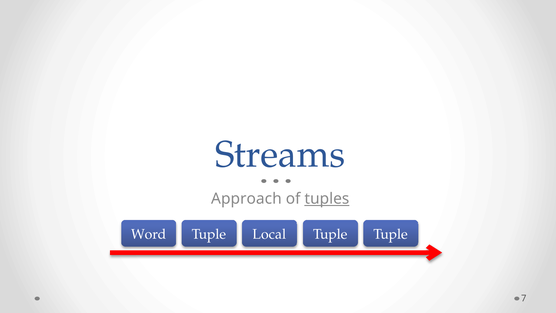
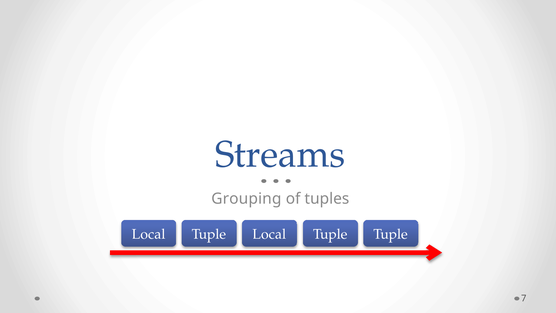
Approach: Approach -> Grouping
tuples underline: present -> none
Word at (149, 234): Word -> Local
